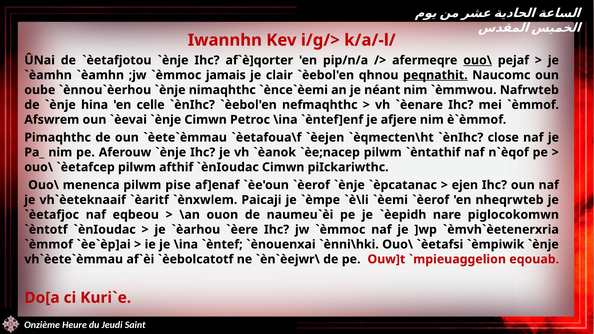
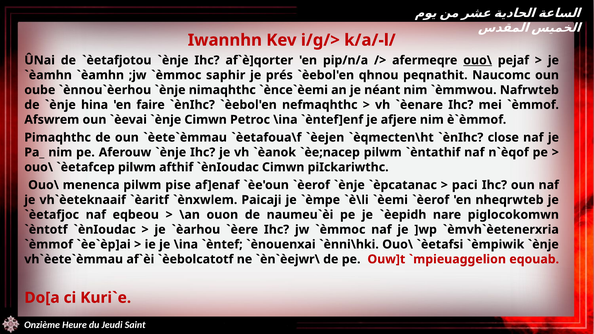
jamais: jamais -> saphir
clair: clair -> prés
peqnathit underline: present -> none
celle: celle -> faire
ejen: ejen -> paci
